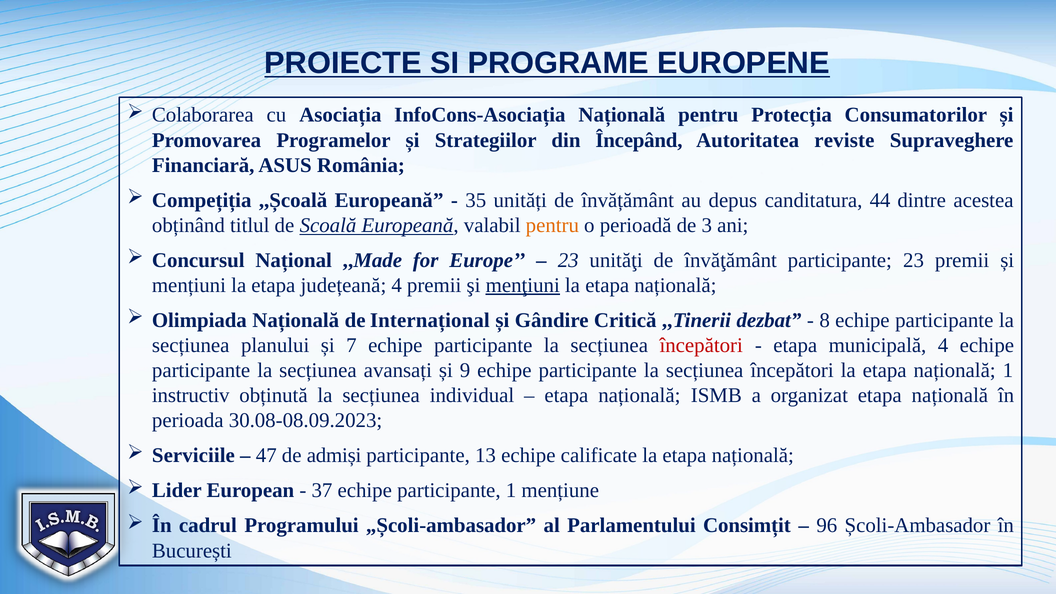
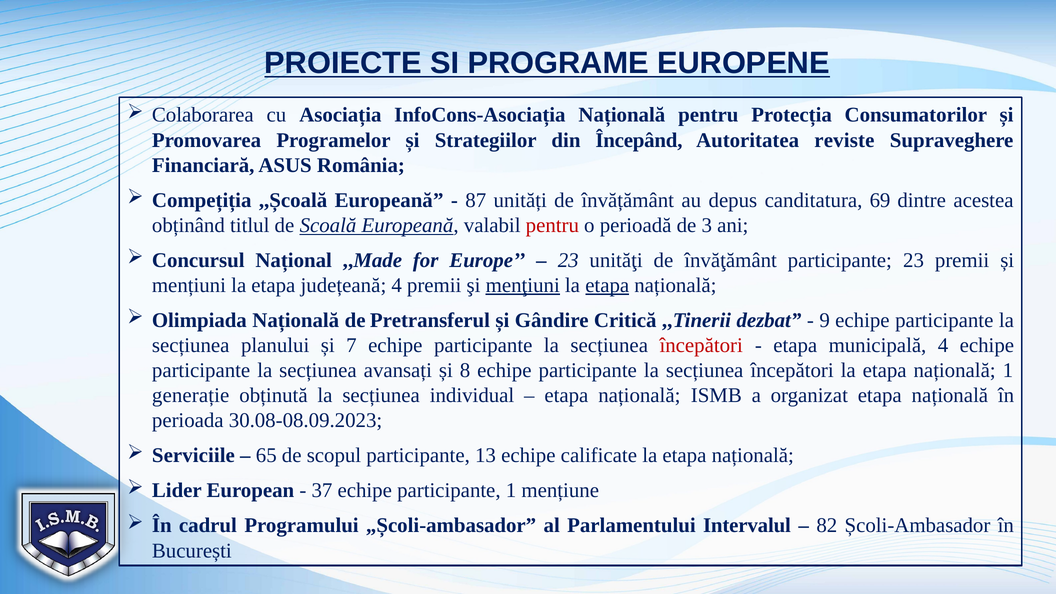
35: 35 -> 87
44: 44 -> 69
pentru at (552, 225) colour: orange -> red
etapa at (607, 285) underline: none -> present
Internațional: Internațional -> Pretransferul
8: 8 -> 9
9: 9 -> 8
instructiv: instructiv -> generație
47: 47 -> 65
admiși: admiși -> scopul
Consimțit: Consimțit -> Intervalul
96: 96 -> 82
